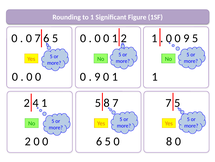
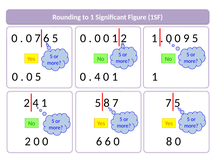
9 at (97, 76): 9 -> 4
0 at (38, 76): 0 -> 5
5 at (108, 141): 5 -> 6
